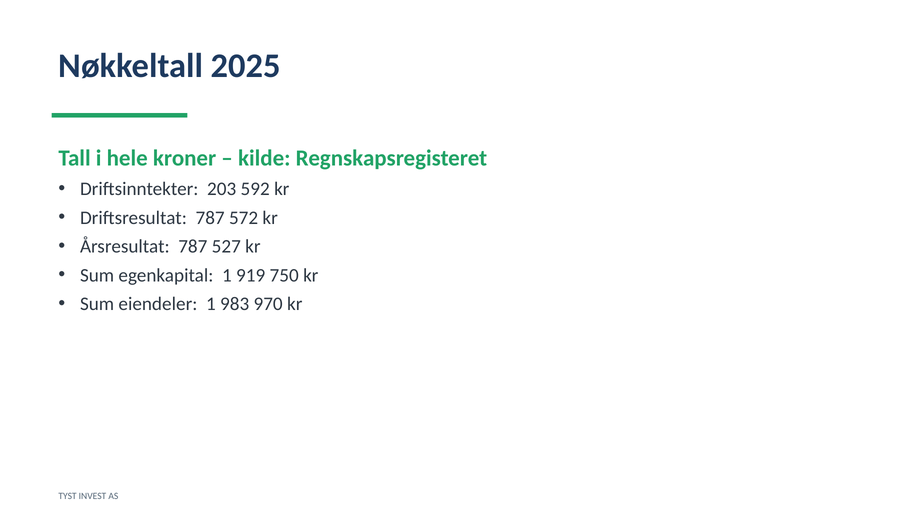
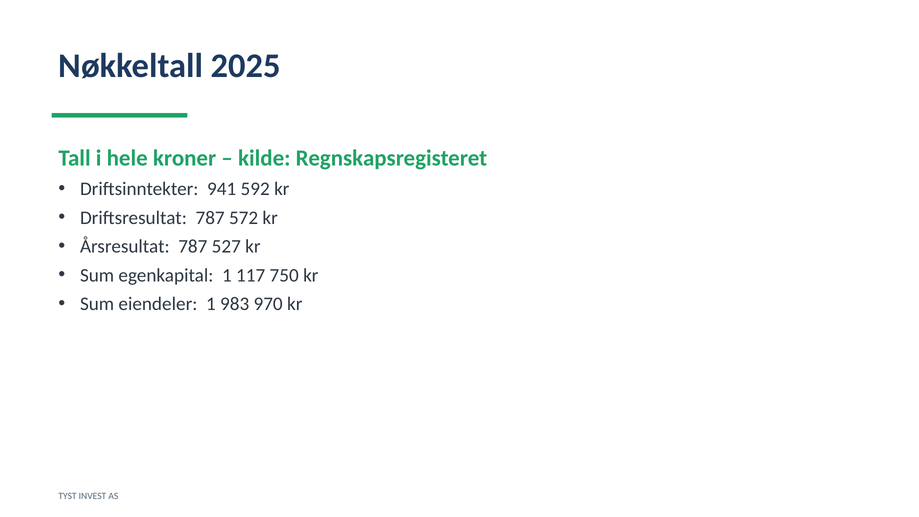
203: 203 -> 941
919: 919 -> 117
